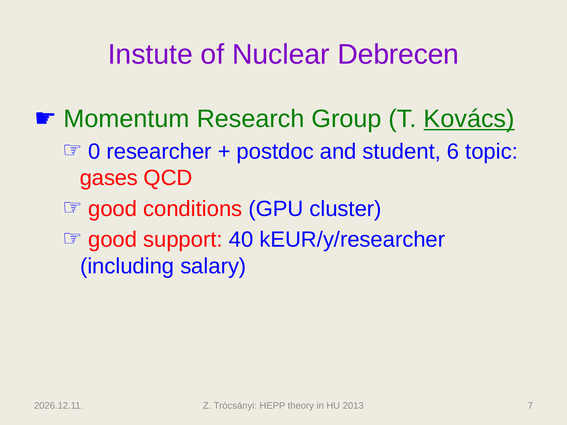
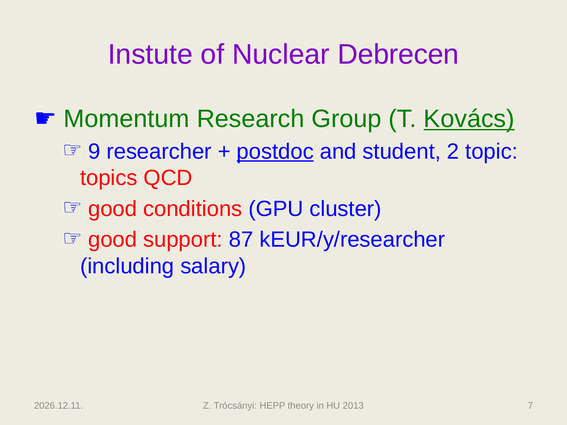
0: 0 -> 9
postdoc underline: none -> present
6: 6 -> 2
gases: gases -> topics
40: 40 -> 87
